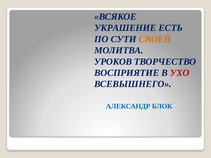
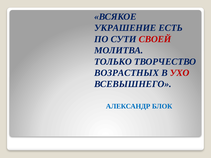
СВОЕЙ colour: orange -> red
УРОКОВ: УРОКОВ -> ТОЛЬКО
ВОСПРИЯТИЕ: ВОСПРИЯТИЕ -> ВОЗРАСТНЫХ
